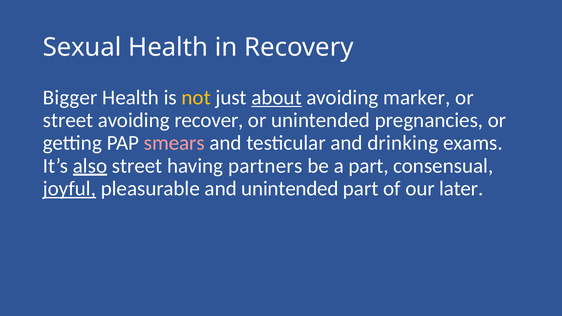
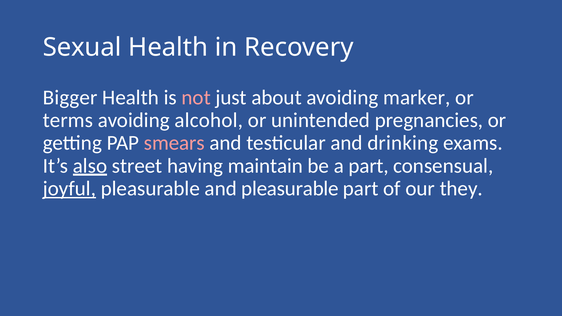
not colour: yellow -> pink
about underline: present -> none
street at (68, 120): street -> terms
recover: recover -> alcohol
partners: partners -> maintain
and unintended: unintended -> pleasurable
later: later -> they
